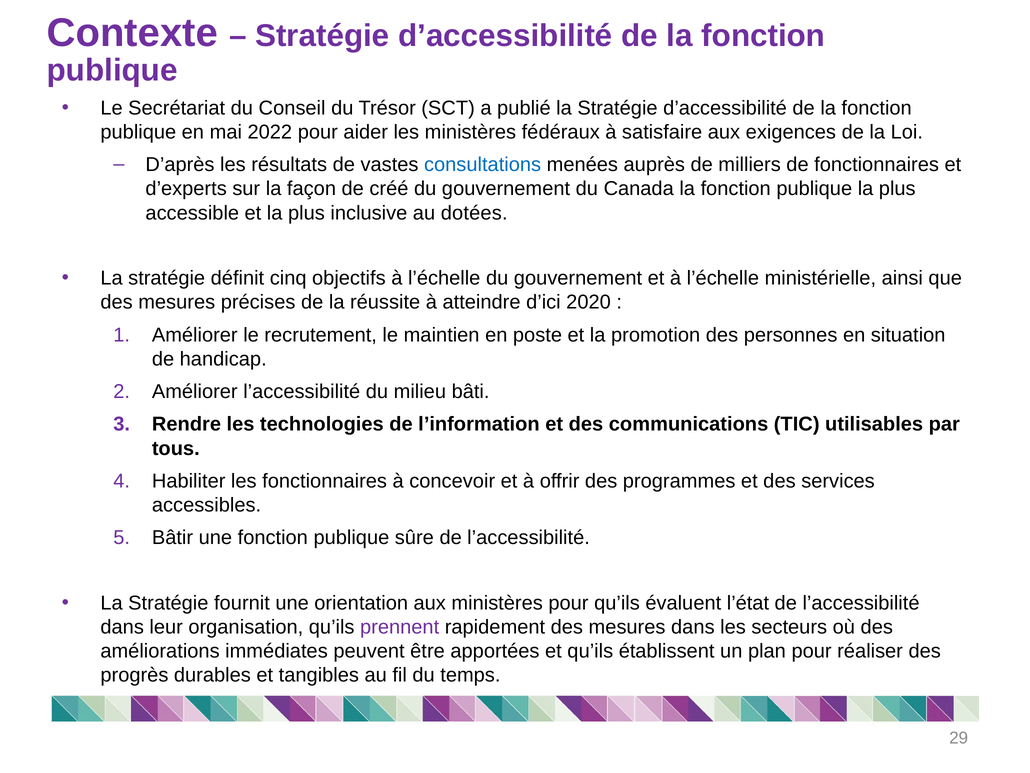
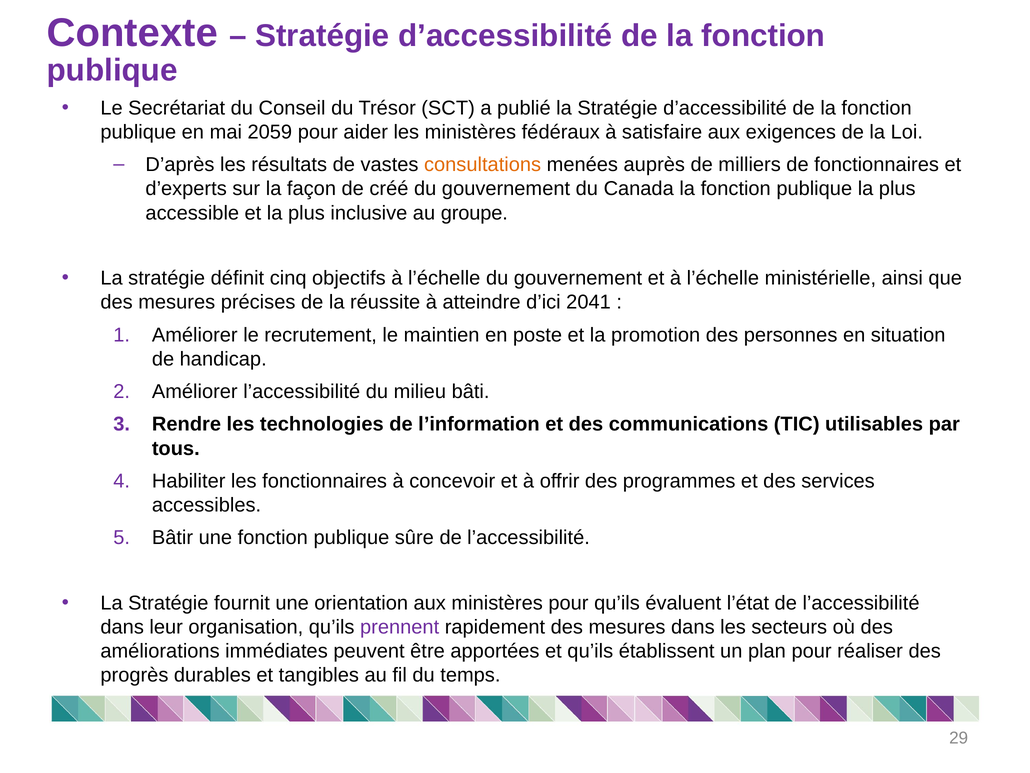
2022: 2022 -> 2059
consultations colour: blue -> orange
dotées: dotées -> groupe
2020: 2020 -> 2041
